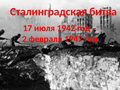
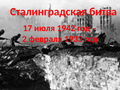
1947: 1947 -> 1933
